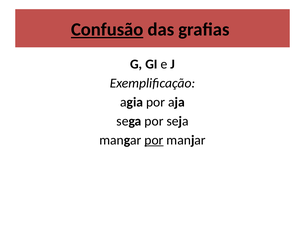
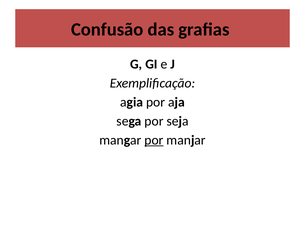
Confusão underline: present -> none
